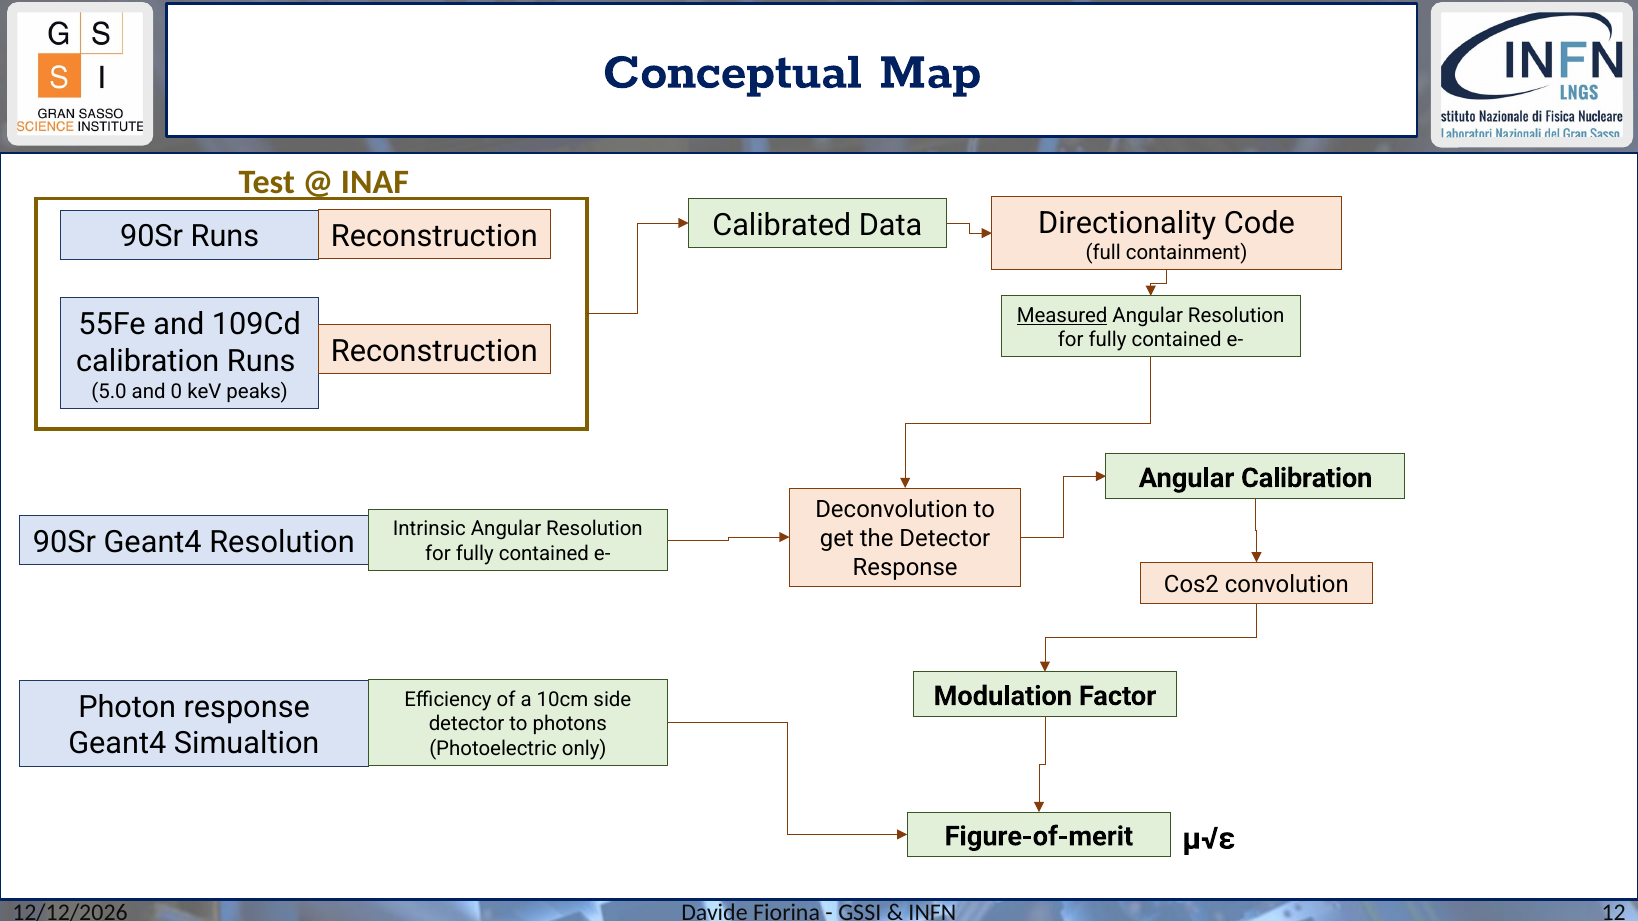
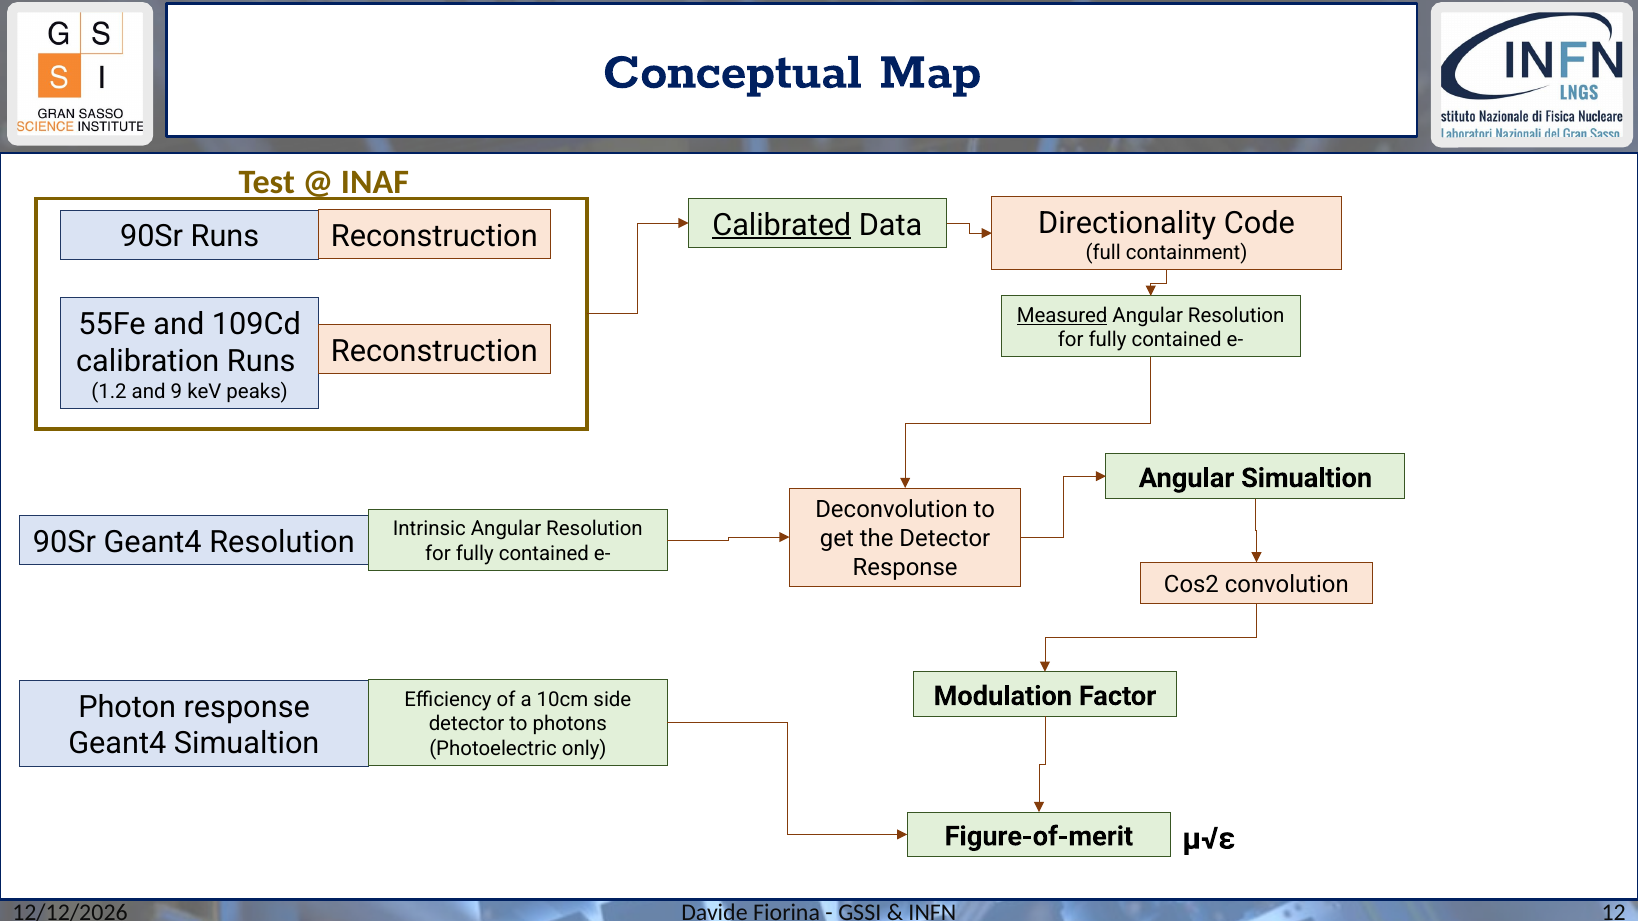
Calibrated underline: none -> present
5.0: 5.0 -> 1.2
0: 0 -> 9
Angular Calibration: Calibration -> Simualtion
